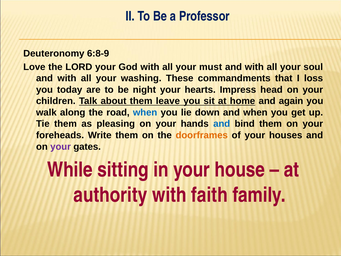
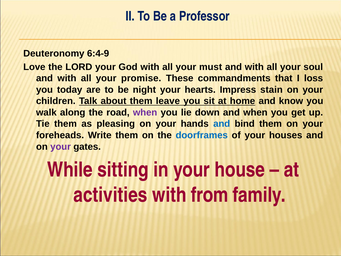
6:8-9: 6:8-9 -> 6:4-9
washing: washing -> promise
head: head -> stain
again: again -> know
when at (145, 112) colour: blue -> purple
doorframes colour: orange -> blue
authority: authority -> activities
faith: faith -> from
